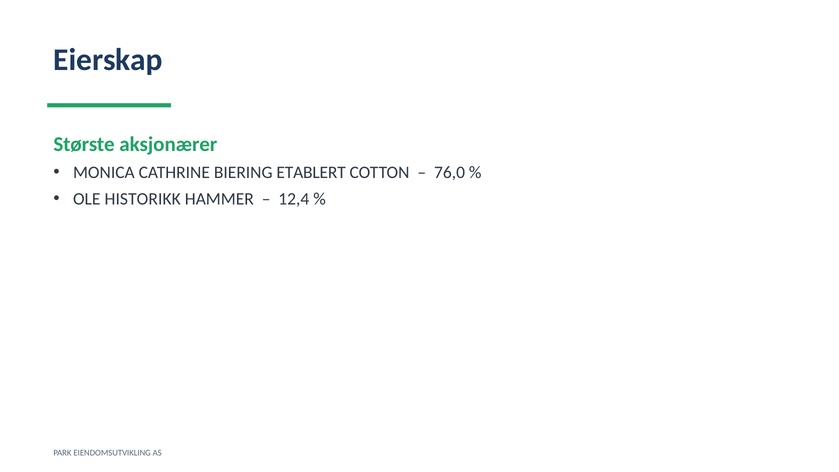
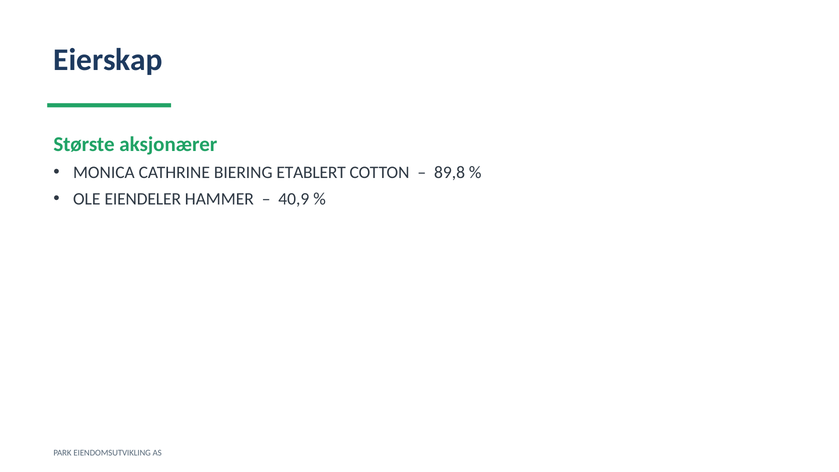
76,0: 76,0 -> 89,8
HISTORIKK: HISTORIKK -> EIENDELER
12,4: 12,4 -> 40,9
